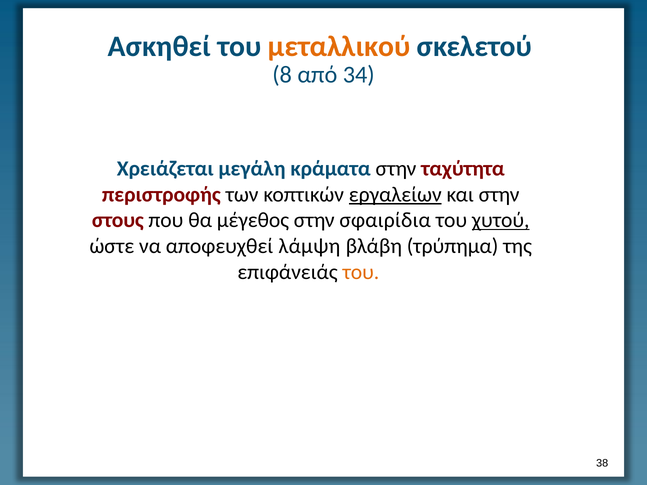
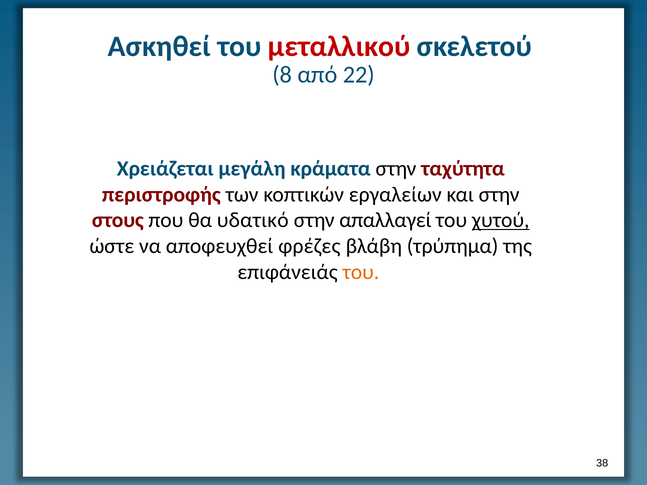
μεταλλικού colour: orange -> red
34: 34 -> 22
εργαλείων underline: present -> none
μέγεθος: μέγεθος -> υδατικό
σφαιρίδια: σφαιρίδια -> απαλλαγεί
λάμψη: λάμψη -> φρέζες
